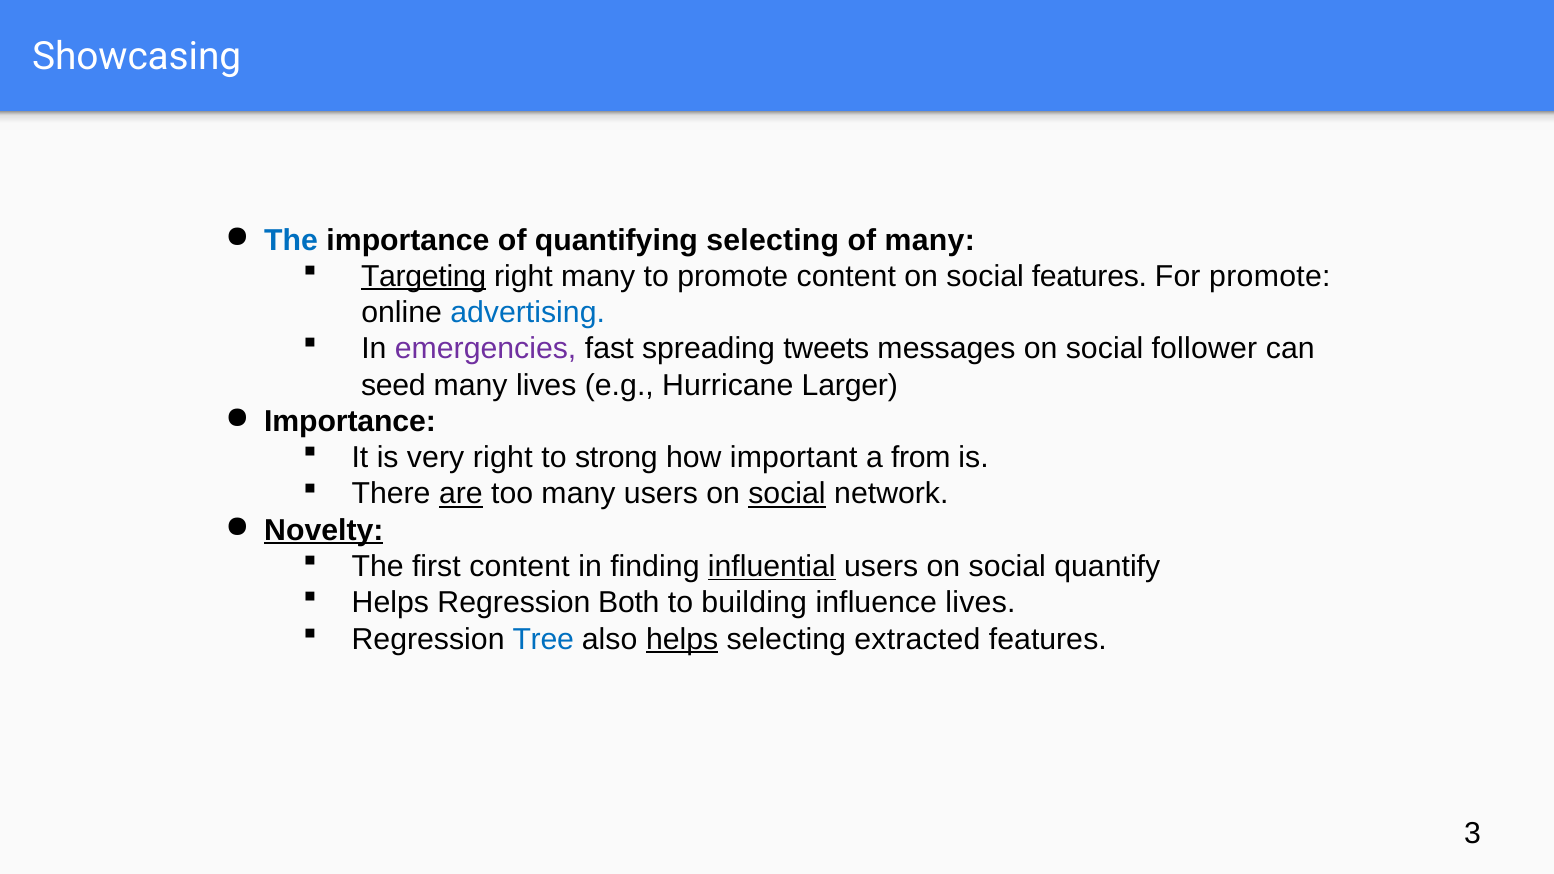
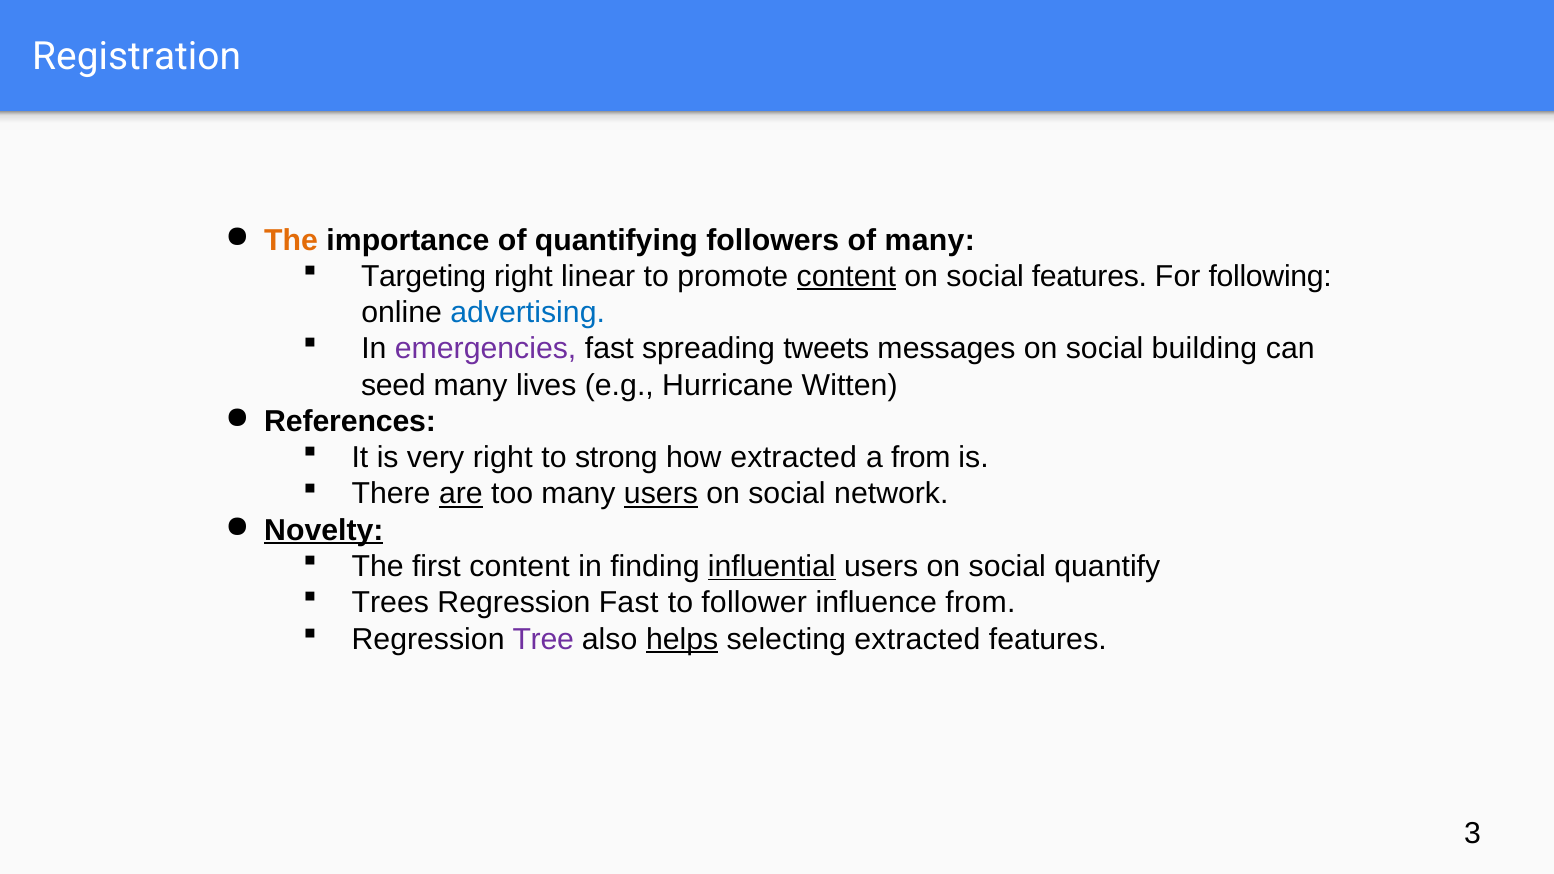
Showcasing: Showcasing -> Registration
The at (291, 240) colour: blue -> orange
quantifying selecting: selecting -> followers
Targeting underline: present -> none
right many: many -> linear
content at (846, 276) underline: none -> present
For promote: promote -> following
follower: follower -> building
Larger: Larger -> Witten
Importance at (350, 422): Importance -> References
how important: important -> extracted
users at (661, 494) underline: none -> present
social at (787, 494) underline: present -> none
Helps at (390, 603): Helps -> Trees
Regression Both: Both -> Fast
building: building -> follower
influence lives: lives -> from
Tree colour: blue -> purple
